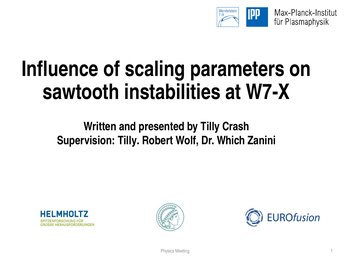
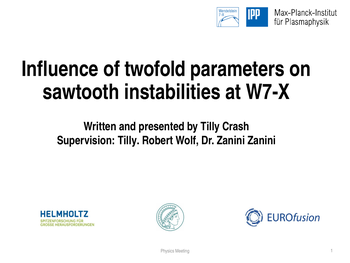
scaling: scaling -> twofold
Dr Which: Which -> Zanini
